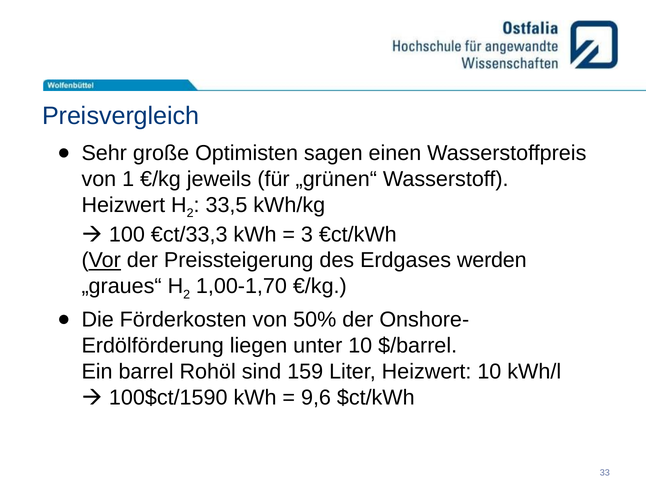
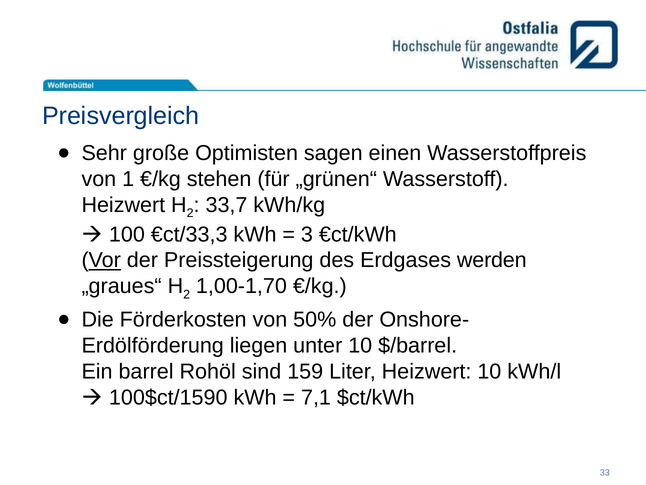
jeweils: jeweils -> stehen
33,5: 33,5 -> 33,7
9,6: 9,6 -> 7,1
